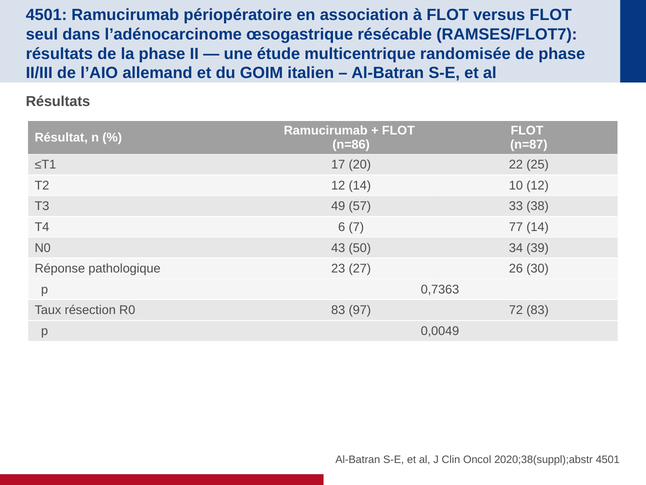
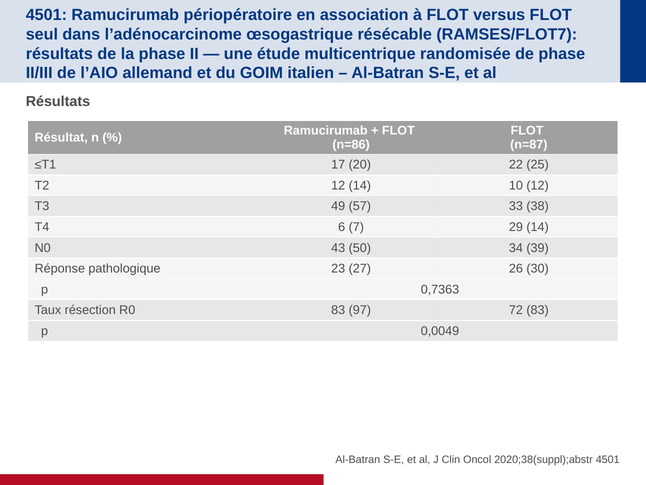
77: 77 -> 29
